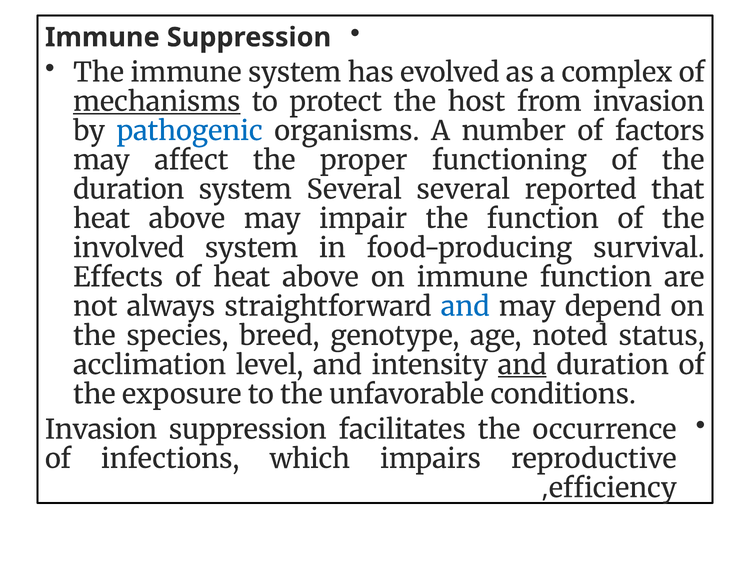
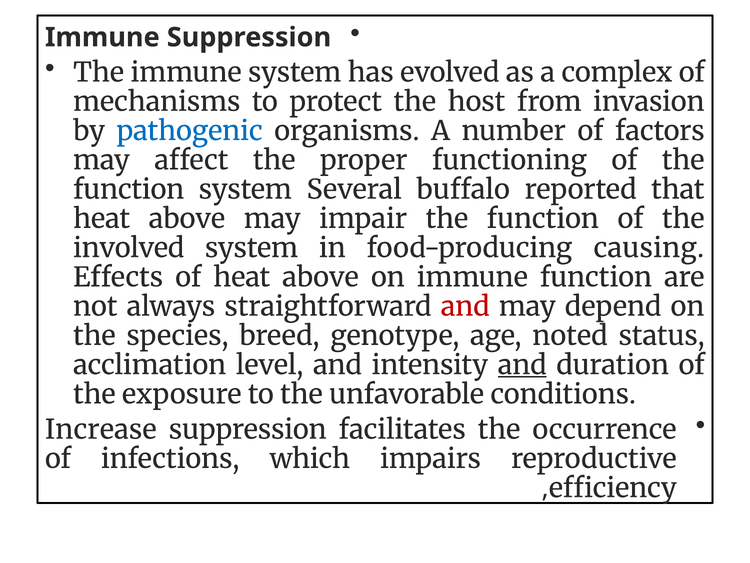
mechanisms underline: present -> none
duration at (129, 190): duration -> function
Several several: several -> buffalo
survival: survival -> causing
and at (465, 306) colour: blue -> red
Invasion at (101, 429): Invasion -> Increase
